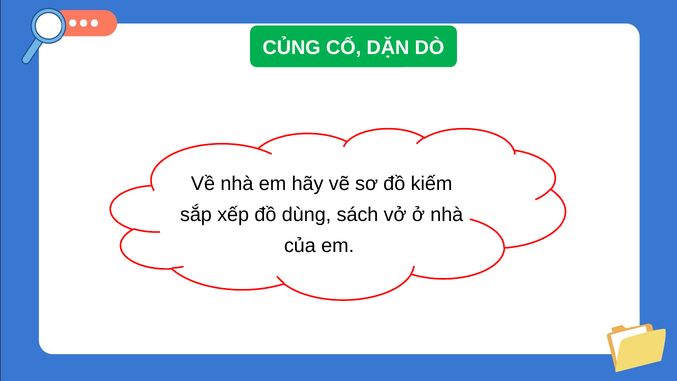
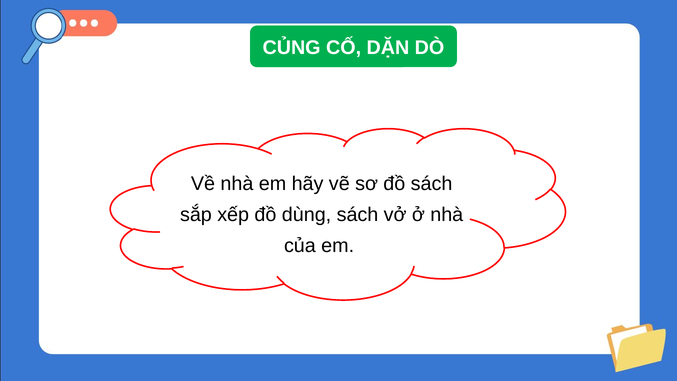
đồ kiếm: kiếm -> sách
